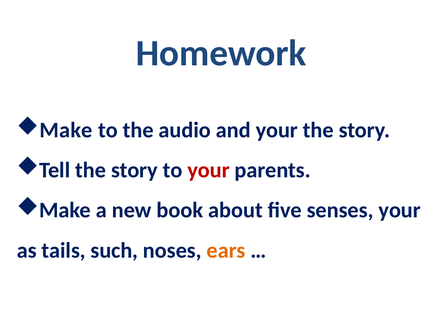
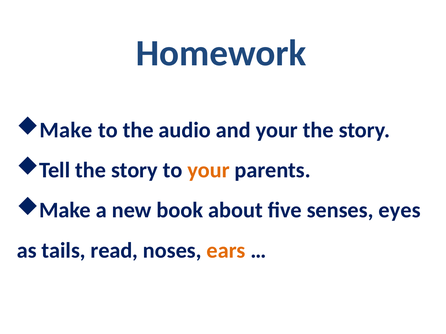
your at (209, 170) colour: red -> orange
senses your: your -> eyes
such: such -> read
